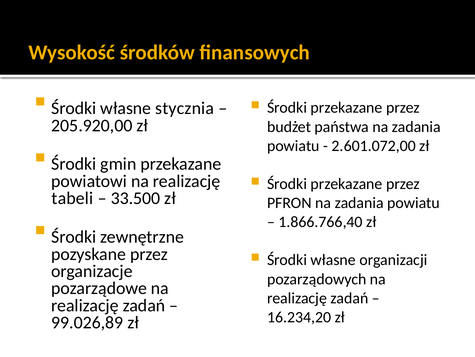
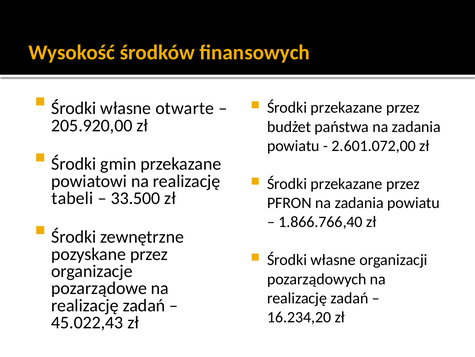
stycznia: stycznia -> otwarte
99.026,89: 99.026,89 -> 45.022,43
